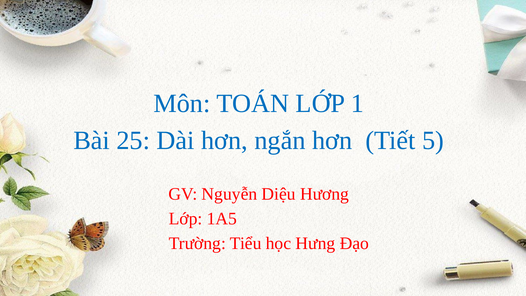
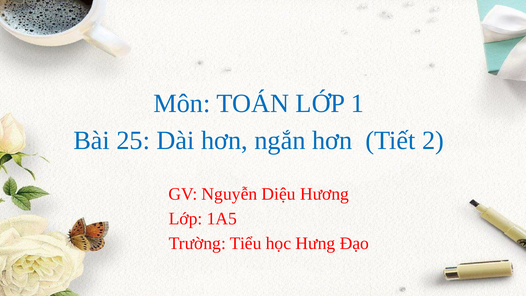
5: 5 -> 2
